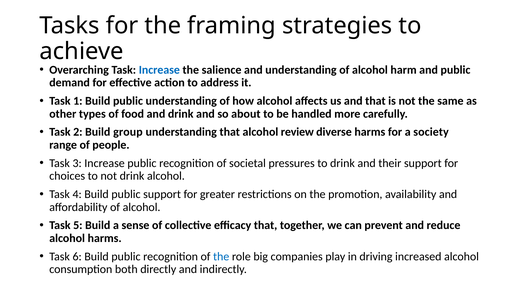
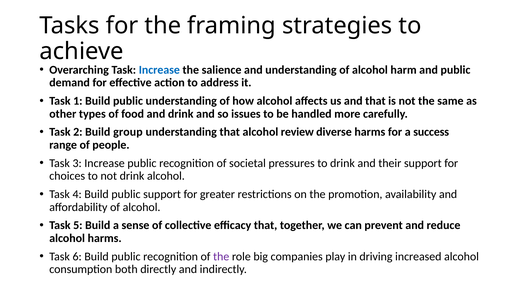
about: about -> issues
society: society -> success
the at (221, 256) colour: blue -> purple
